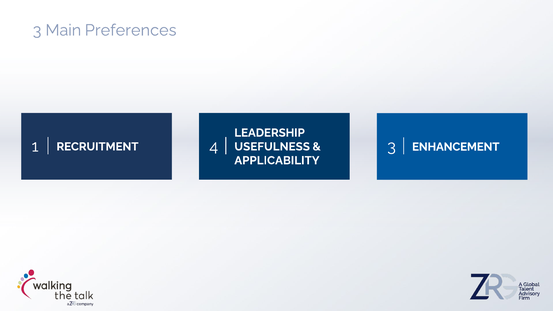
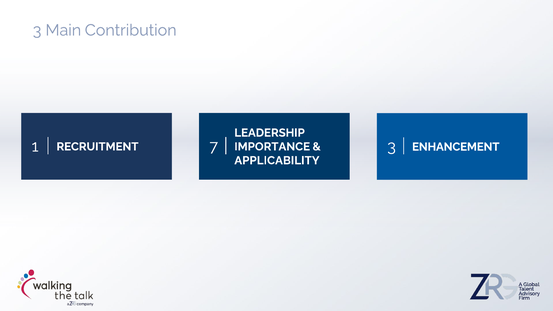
Preferences: Preferences -> Contribution
4: 4 -> 7
USEFULNESS: USEFULNESS -> IMPORTANCE
